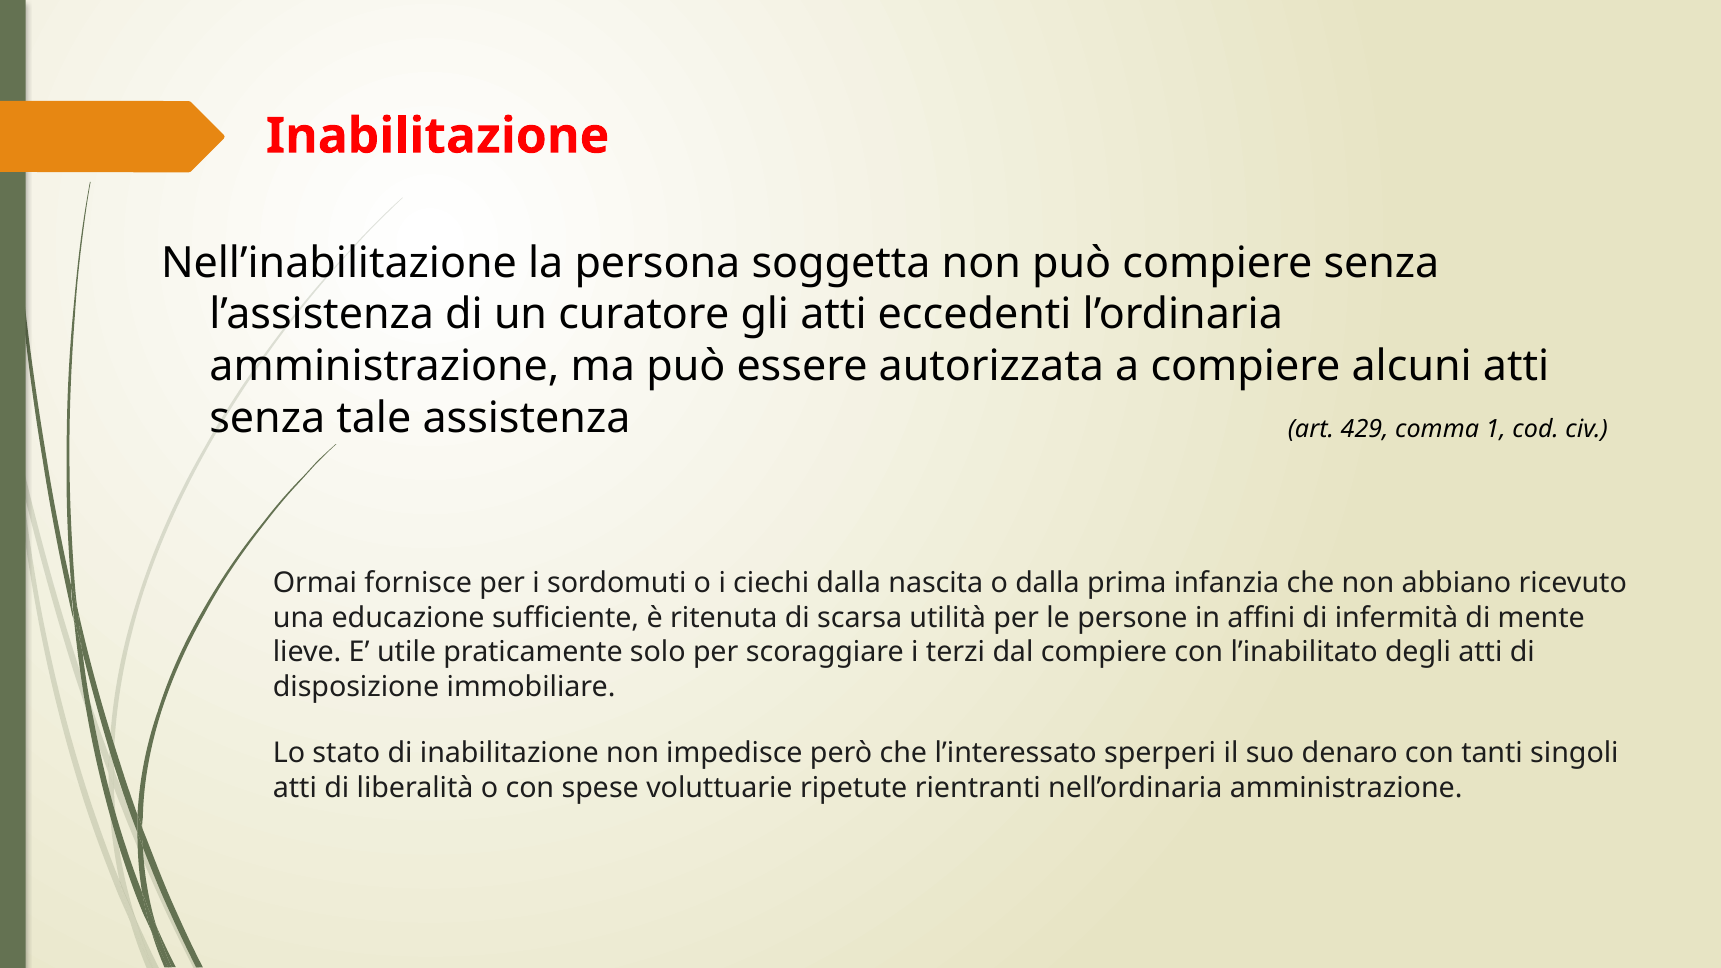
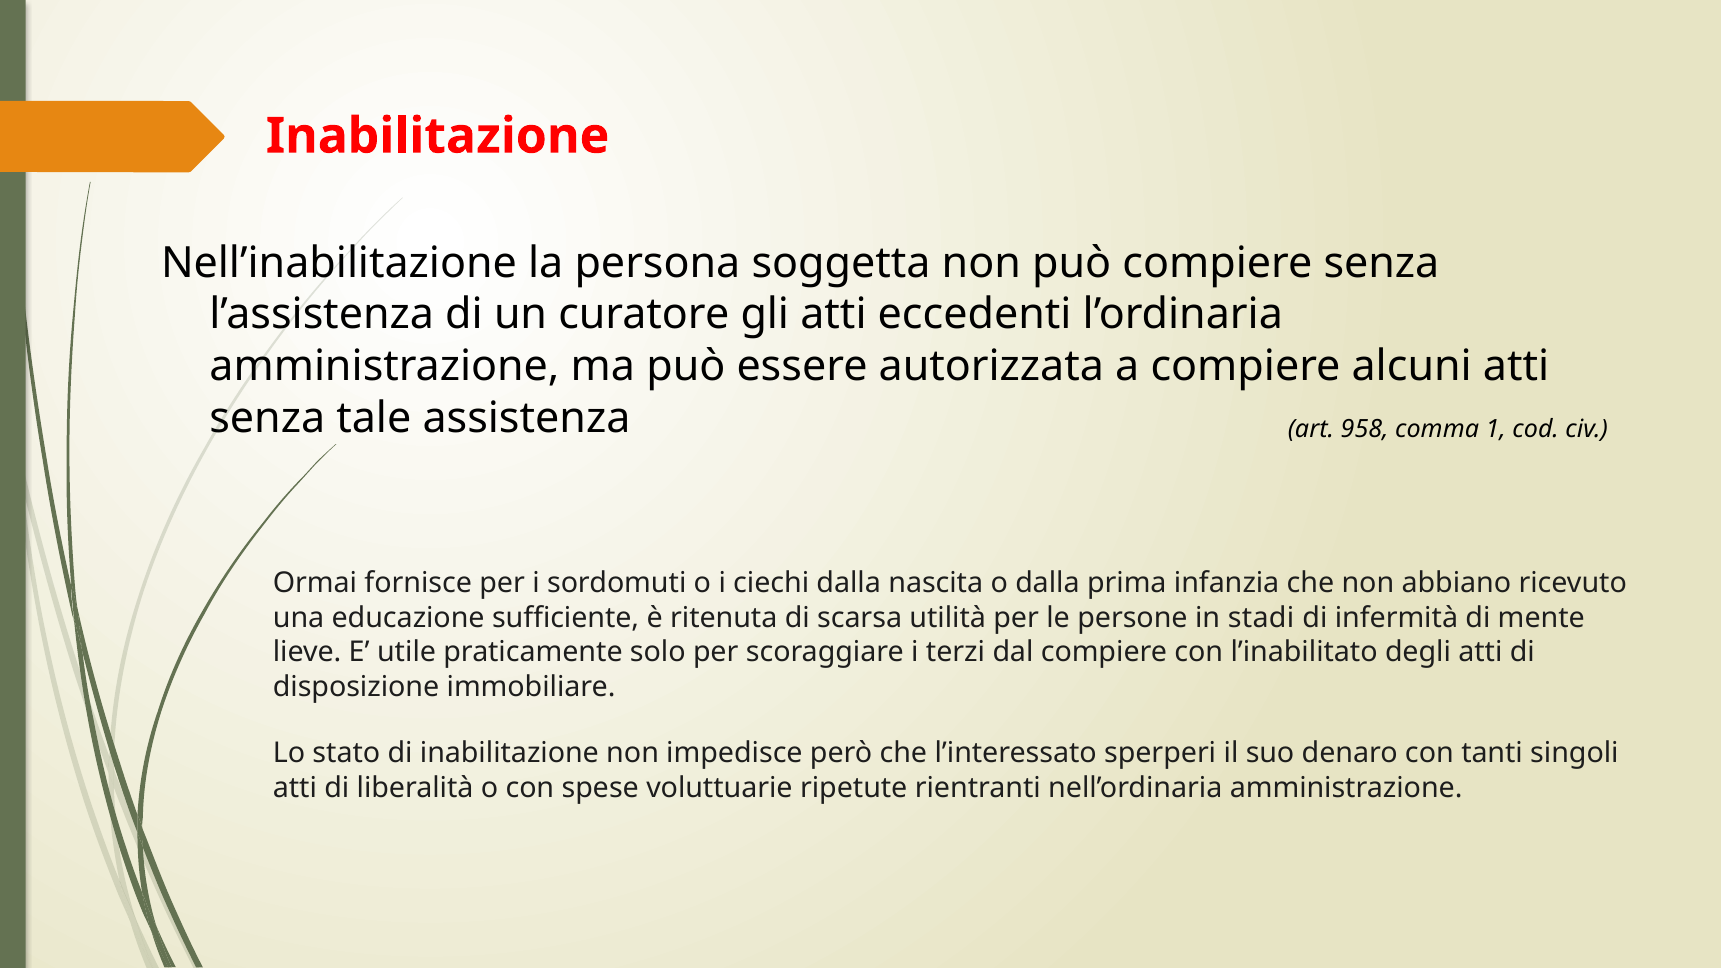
429: 429 -> 958
affini: affini -> stadi
